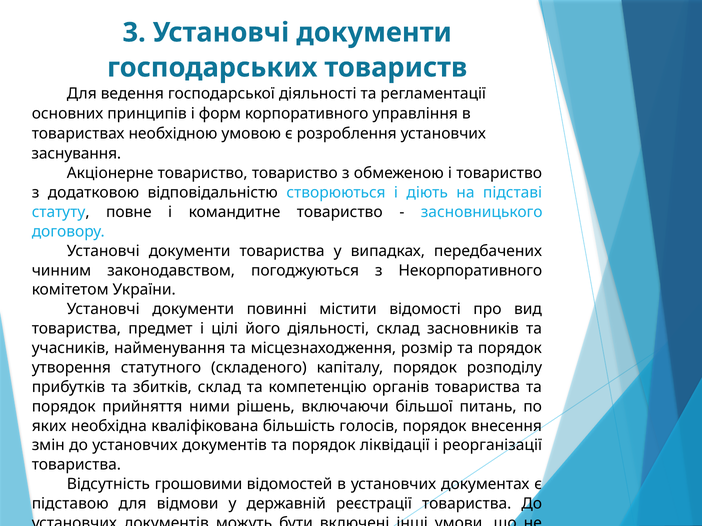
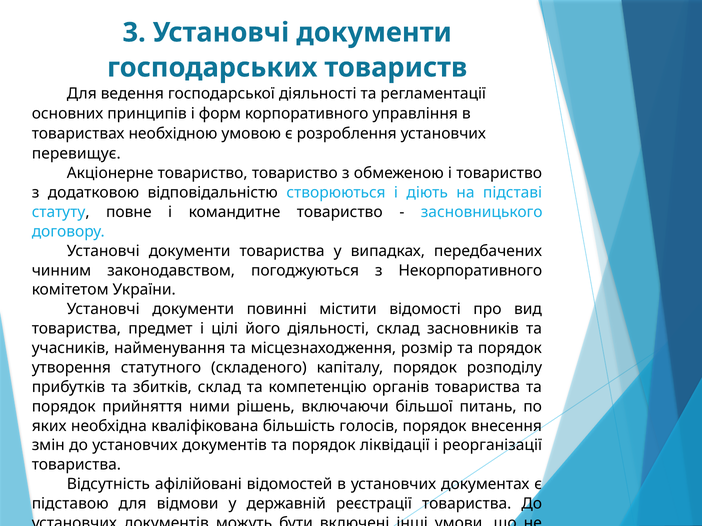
заснування: заснування -> перевищує
грошовими: грошовими -> афілійовані
